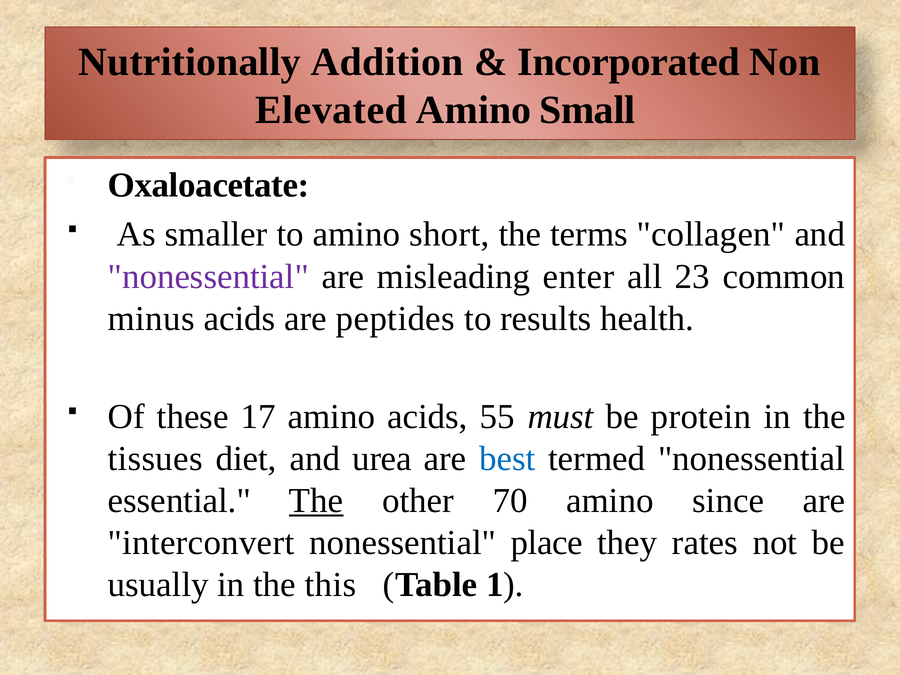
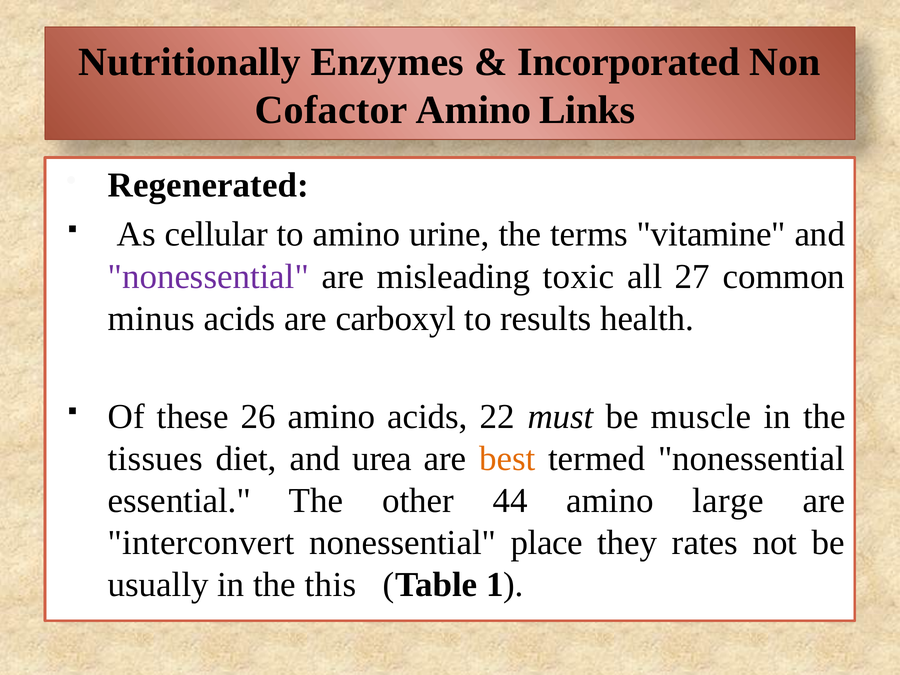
Addition: Addition -> Enzymes
Elevated: Elevated -> Cofactor
Small: Small -> Links
Oxaloacetate: Oxaloacetate -> Regenerated
smaller: smaller -> cellular
short: short -> urine
collagen: collagen -> vitamine
enter: enter -> toxic
23: 23 -> 27
peptides: peptides -> carboxyl
17: 17 -> 26
55: 55 -> 22
protein: protein -> muscle
best colour: blue -> orange
The at (316, 501) underline: present -> none
70: 70 -> 44
since: since -> large
